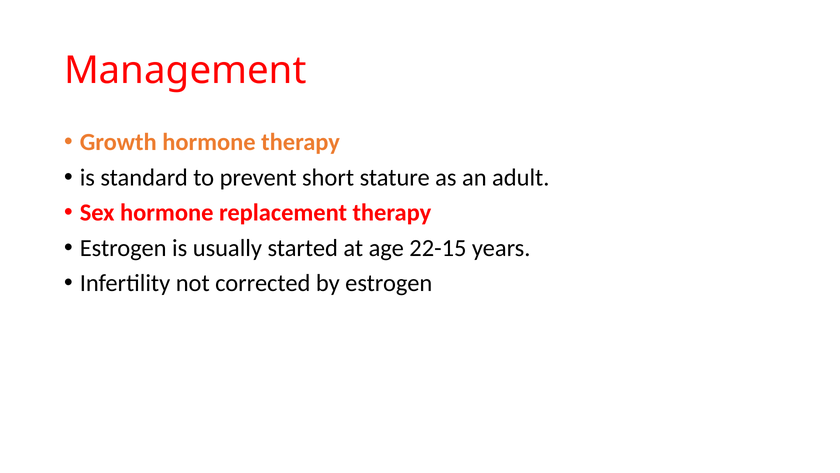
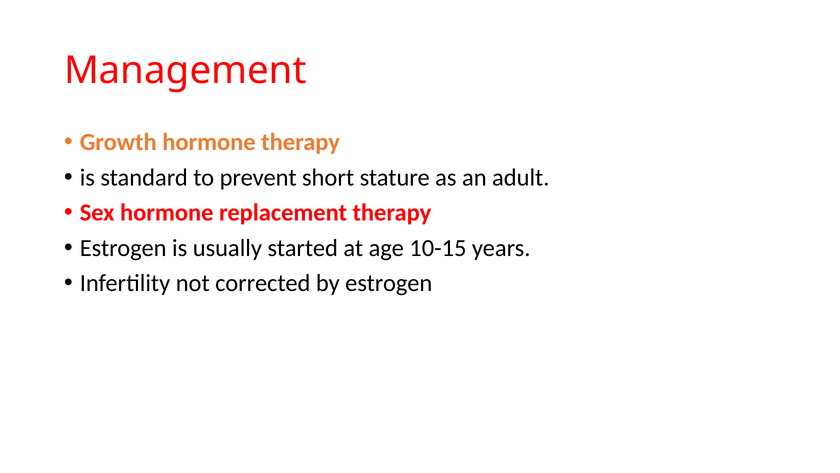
22-15: 22-15 -> 10-15
